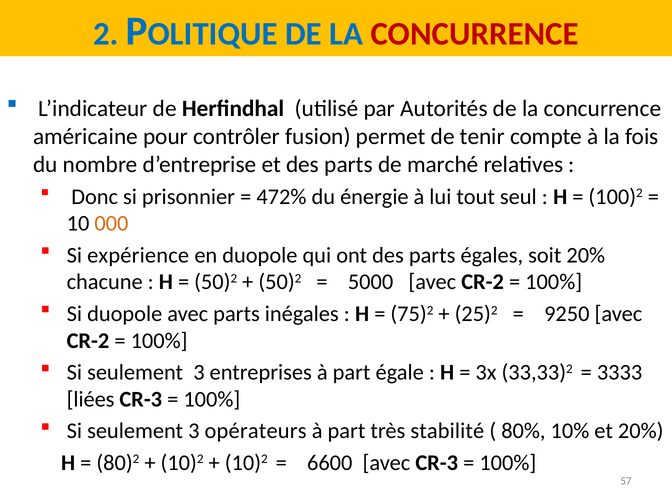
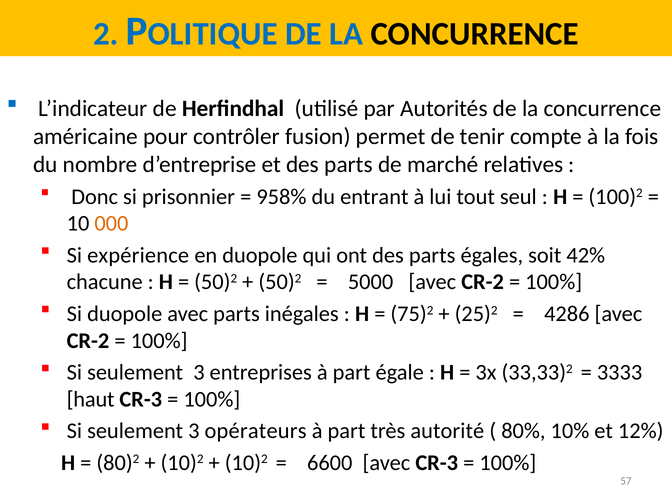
CONCURRENCE at (475, 34) colour: red -> black
472%: 472% -> 958%
énergie: énergie -> entrant
soit 20%: 20% -> 42%
9250: 9250 -> 4286
liées: liées -> haut
stabilité: stabilité -> autorité
et 20%: 20% -> 12%
